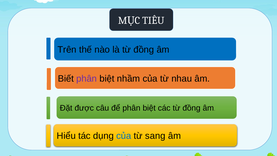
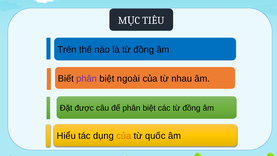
nhầm: nhầm -> ngoài
của at (124, 136) colour: blue -> orange
sang: sang -> quốc
